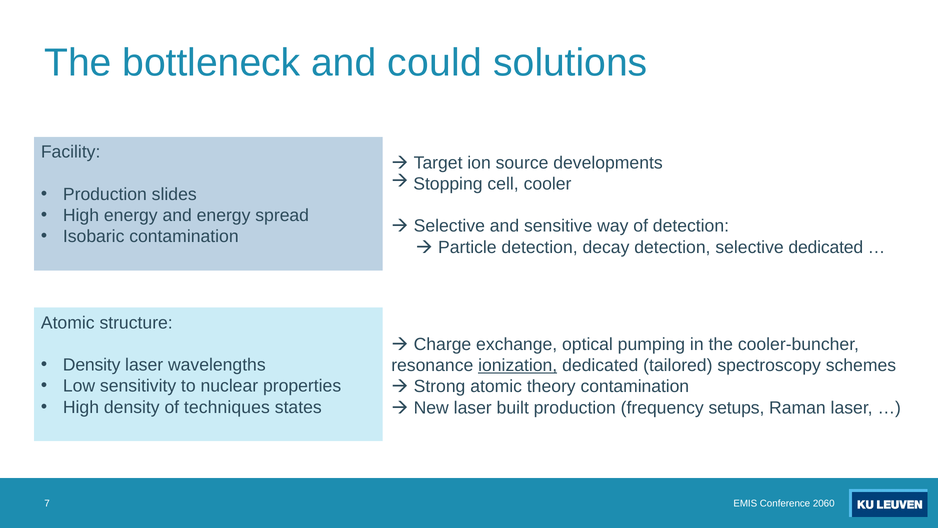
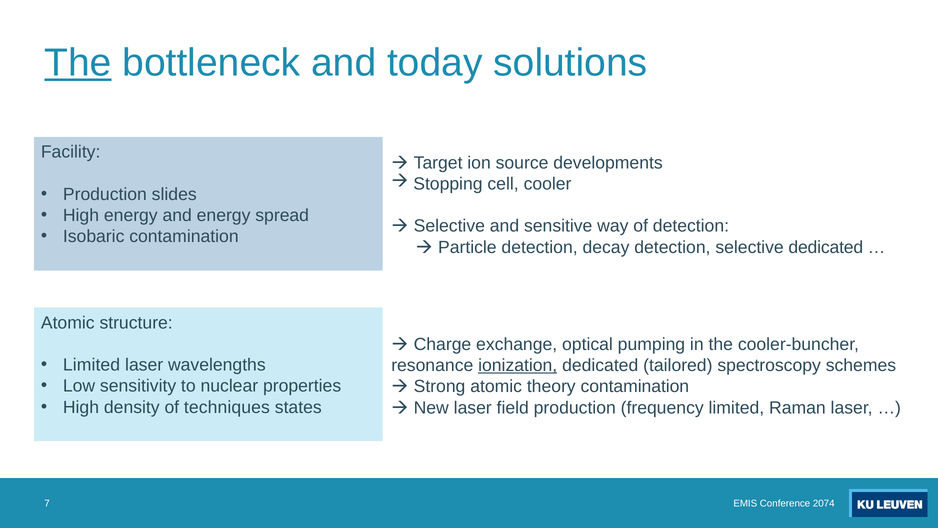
The at (78, 63) underline: none -> present
could: could -> today
Density at (92, 365): Density -> Limited
built: built -> field
frequency setups: setups -> limited
2060: 2060 -> 2074
